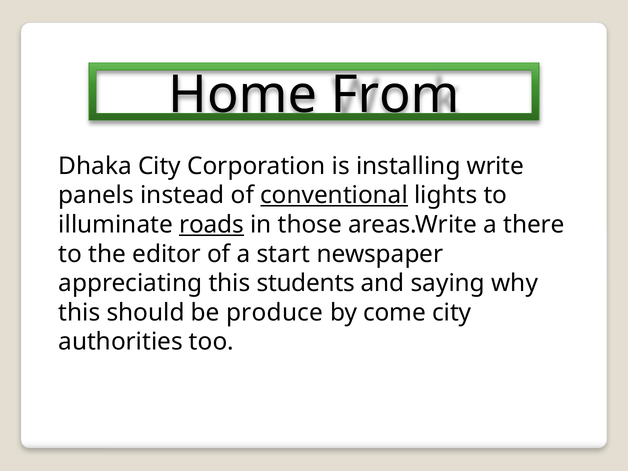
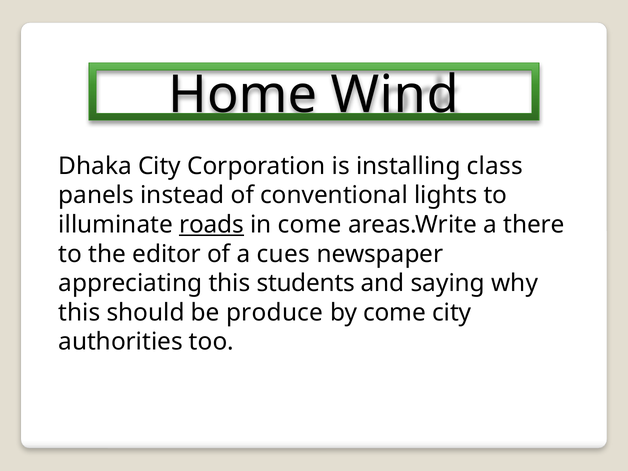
From: From -> Wind
write: write -> class
conventional underline: present -> none
in those: those -> come
start: start -> cues
